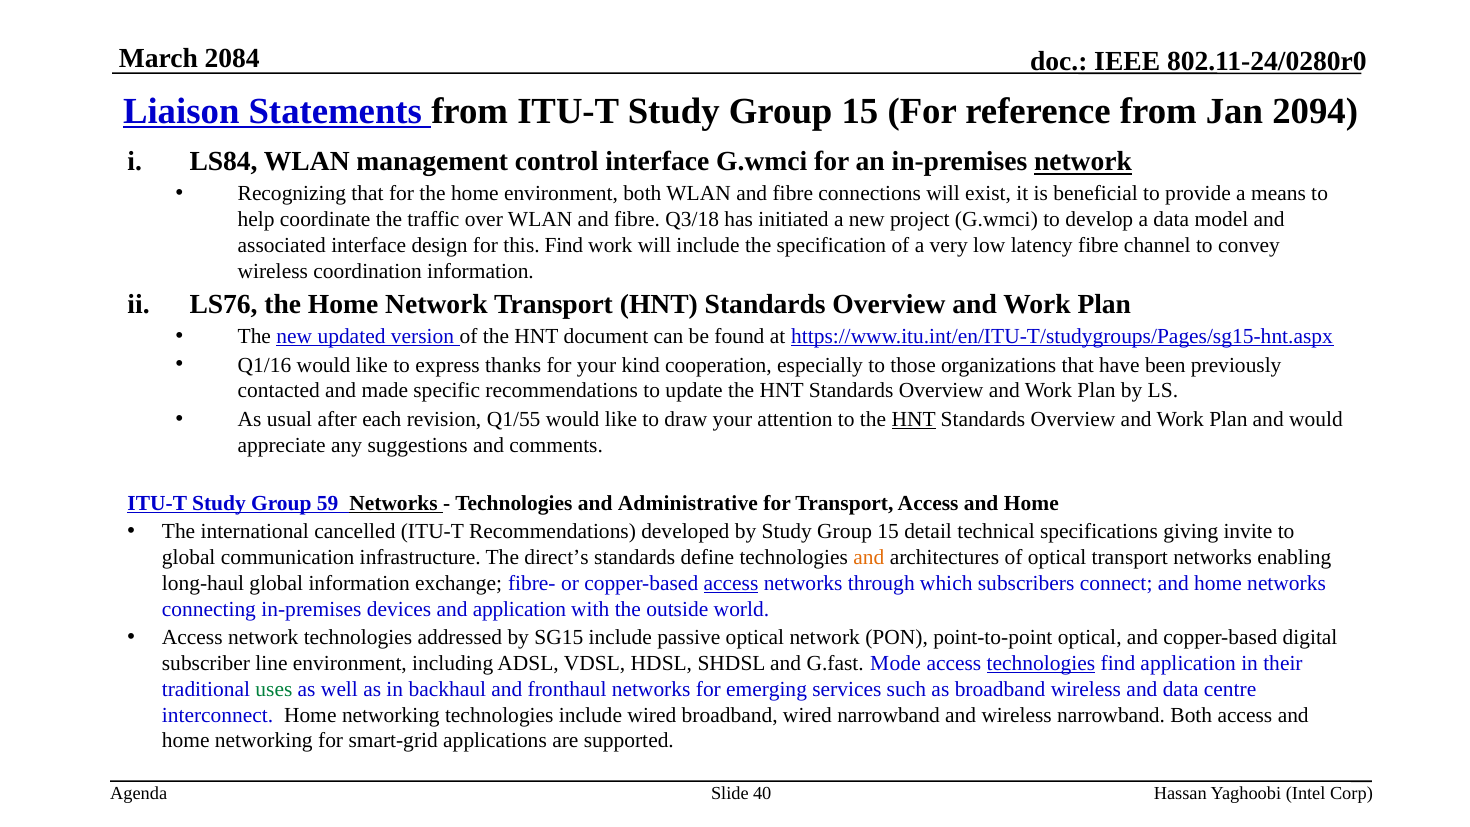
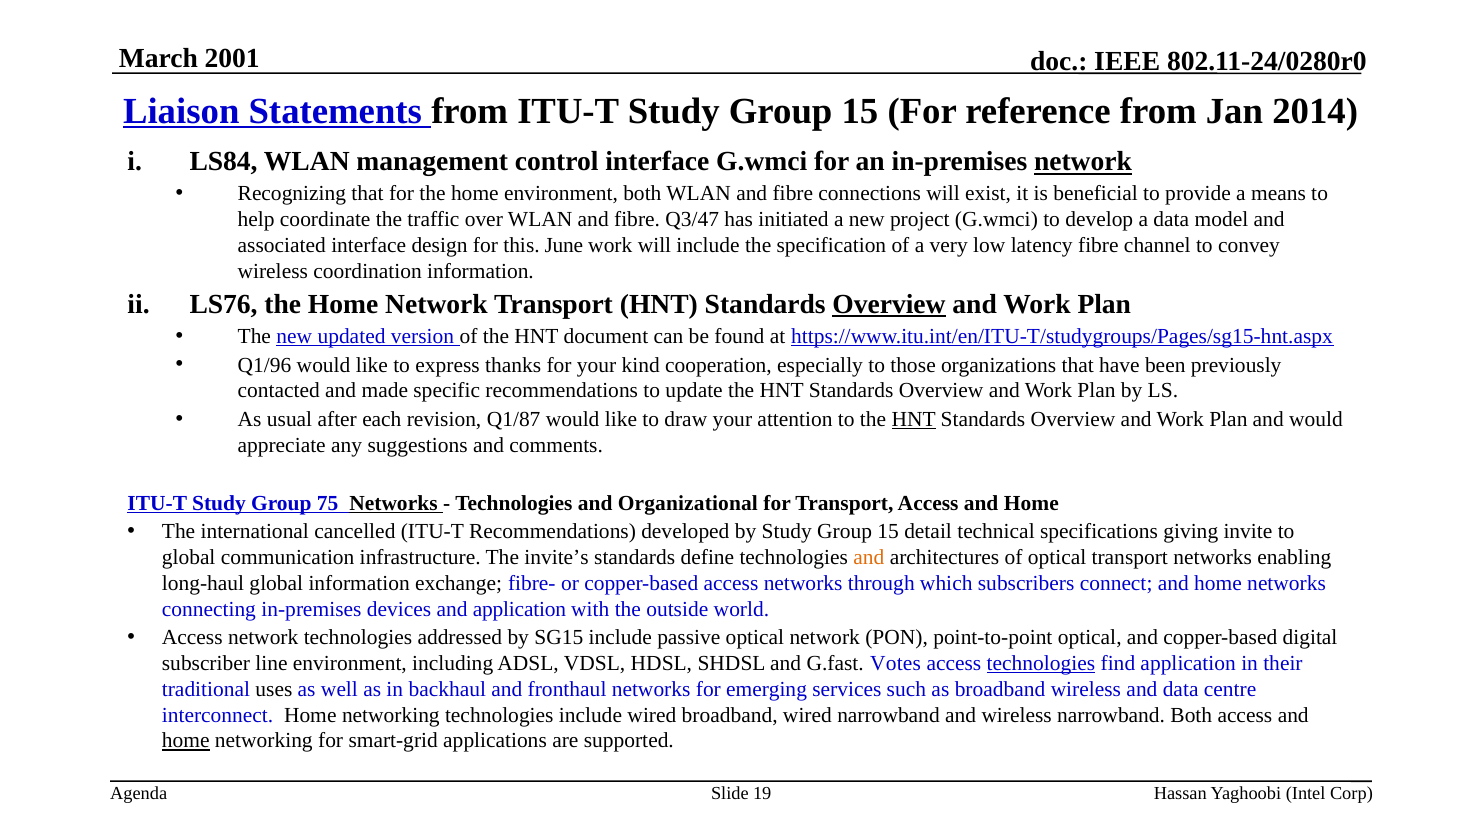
2084: 2084 -> 2001
2094: 2094 -> 2014
Q3/18: Q3/18 -> Q3/47
this Find: Find -> June
Overview at (889, 304) underline: none -> present
Q1/16: Q1/16 -> Q1/96
Q1/55: Q1/55 -> Q1/87
59: 59 -> 75
Administrative: Administrative -> Organizational
direct’s: direct’s -> invite’s
access at (731, 583) underline: present -> none
Mode: Mode -> Votes
uses colour: green -> black
home at (186, 741) underline: none -> present
40: 40 -> 19
